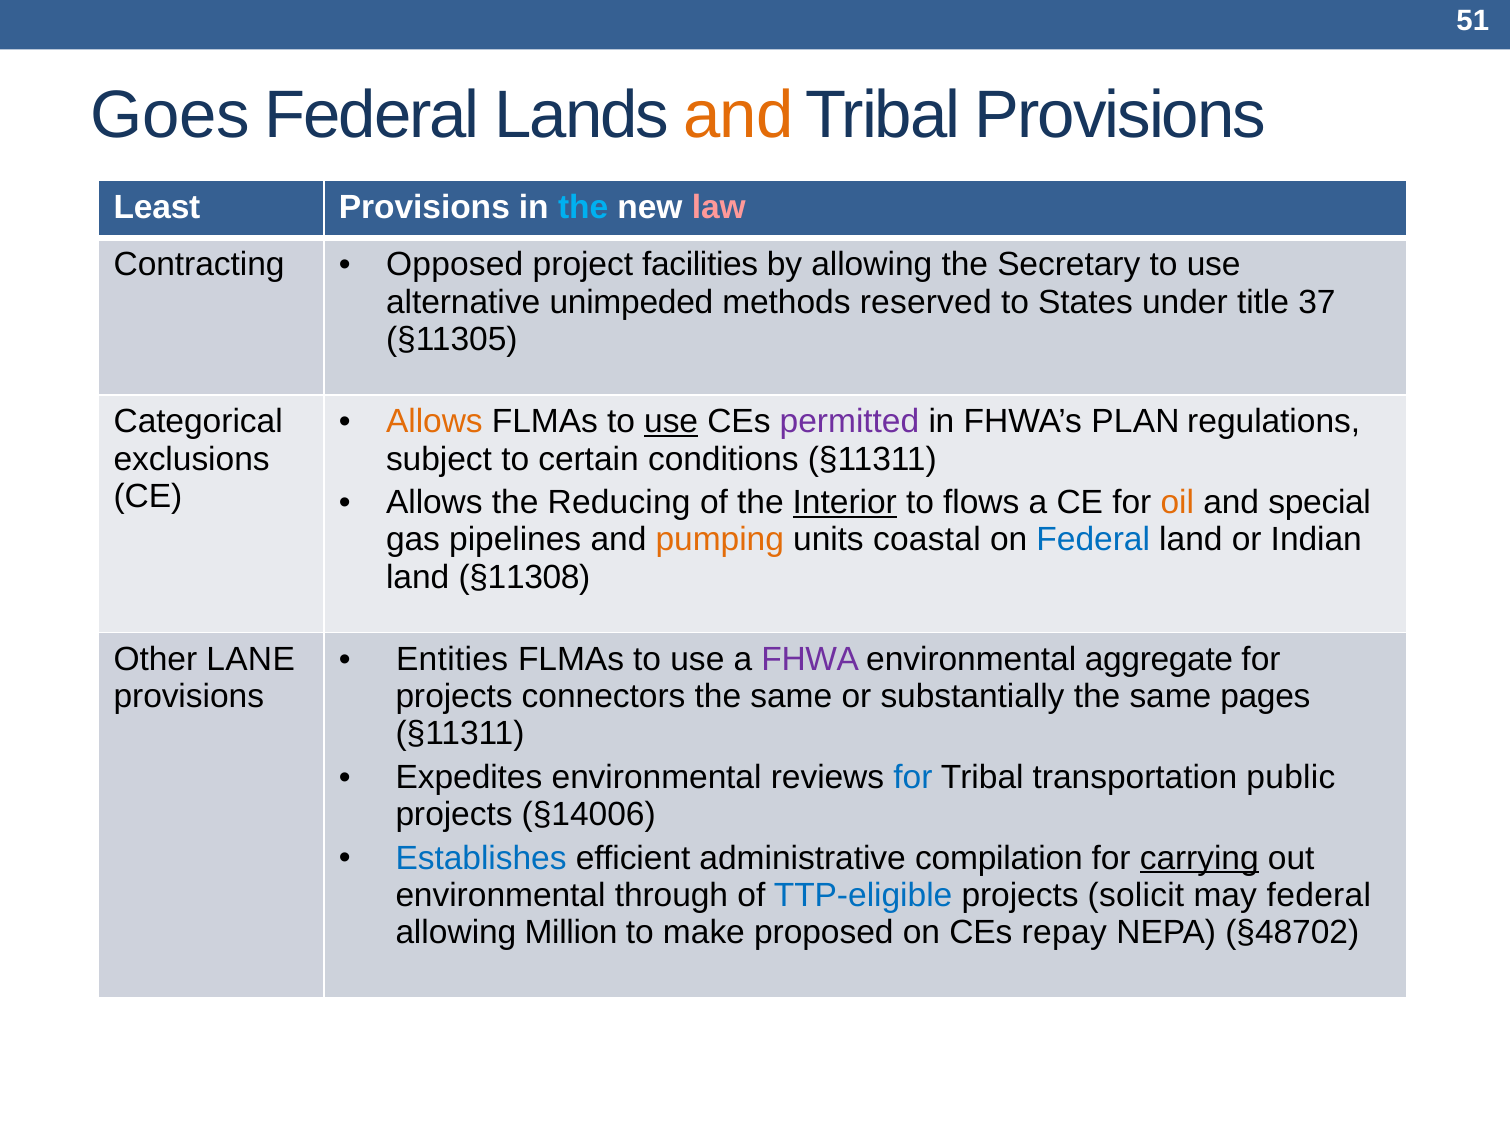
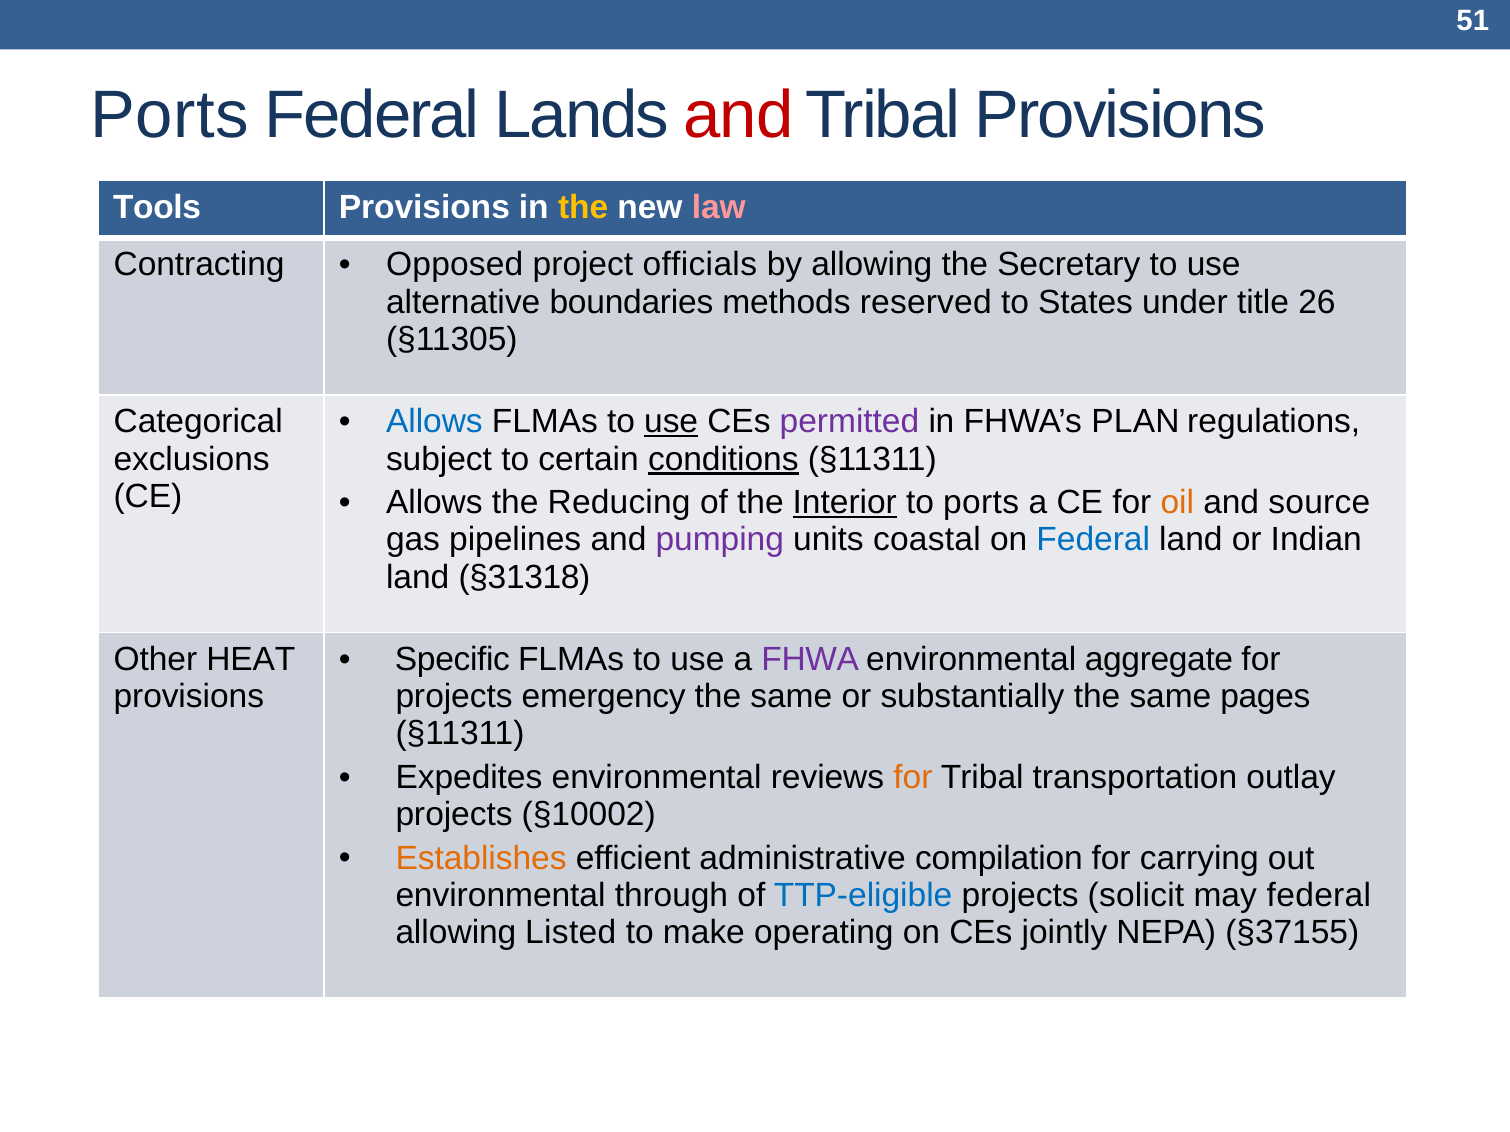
Goes at (170, 115): Goes -> Ports
and at (738, 115) colour: orange -> red
Least: Least -> Tools
the at (583, 207) colour: light blue -> yellow
facilities: facilities -> officials
unimpeded: unimpeded -> boundaries
37: 37 -> 26
Allows at (434, 422) colour: orange -> blue
conditions underline: none -> present
to flows: flows -> ports
special: special -> source
pumping colour: orange -> purple
§11308: §11308 -> §31318
Entities: Entities -> Specific
LANE: LANE -> HEAT
connectors: connectors -> emergency
for at (913, 778) colour: blue -> orange
public: public -> outlay
§14006: §14006 -> §10002
Establishes colour: blue -> orange
carrying underline: present -> none
Million: Million -> Listed
proposed: proposed -> operating
repay: repay -> jointly
§48702: §48702 -> §37155
